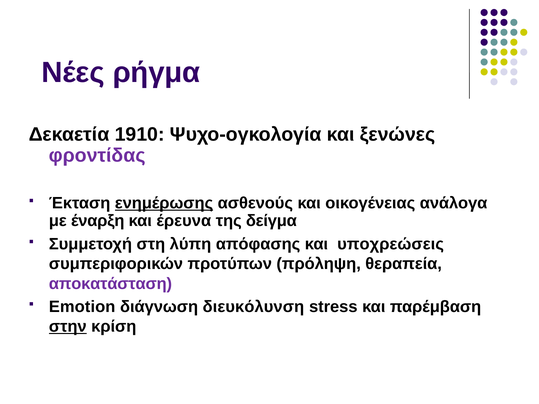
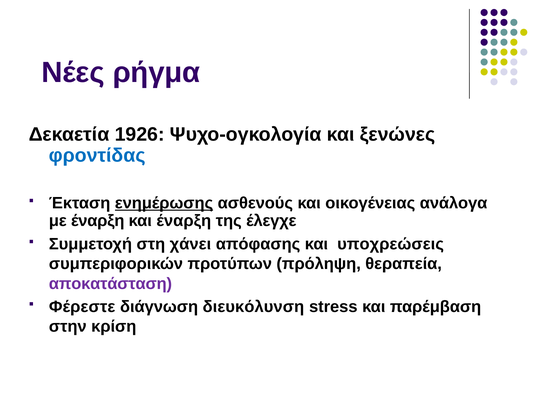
1910: 1910 -> 1926
φροντίδας colour: purple -> blue
και έρευνα: έρευνα -> έναρξη
δείγμα: δείγμα -> έλεγχε
λύπη: λύπη -> χάνει
Emotion: Emotion -> Φέρεστε
στην underline: present -> none
